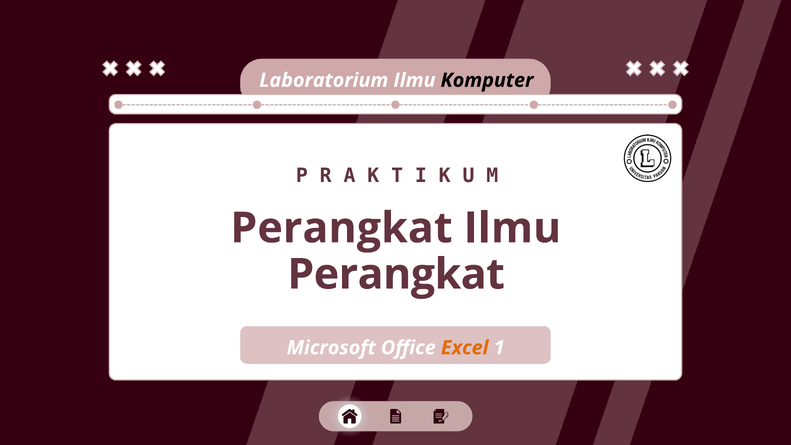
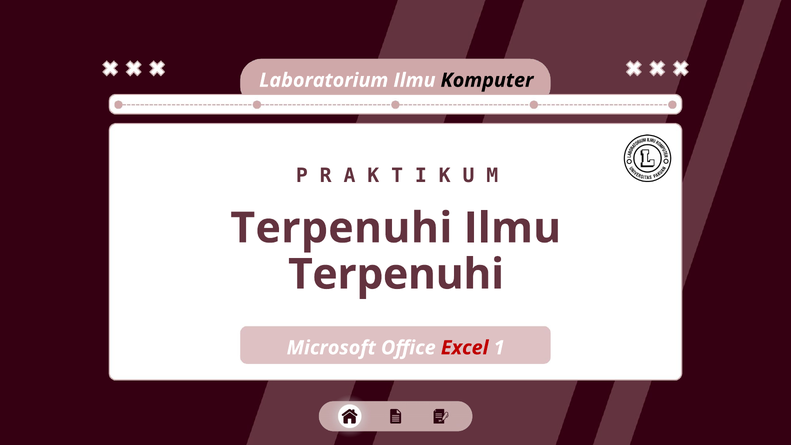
Perangkat at (341, 228): Perangkat -> Terpenuhi
Perangkat at (396, 274): Perangkat -> Terpenuhi
Excel colour: orange -> red
